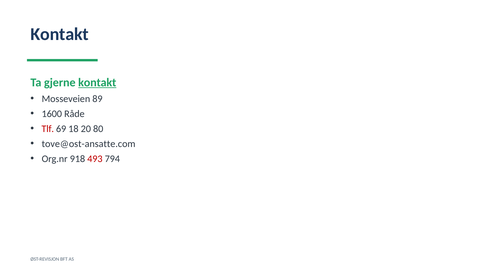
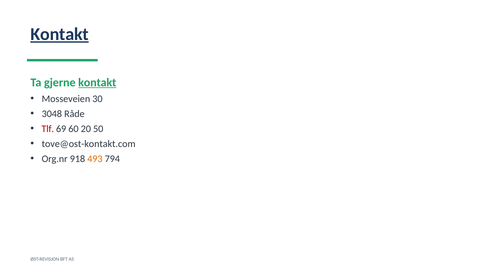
Kontakt at (60, 34) underline: none -> present
89: 89 -> 30
1600: 1600 -> 3048
18: 18 -> 60
80: 80 -> 50
tove@ost-ansatte.com: tove@ost-ansatte.com -> tove@ost-kontakt.com
493 colour: red -> orange
